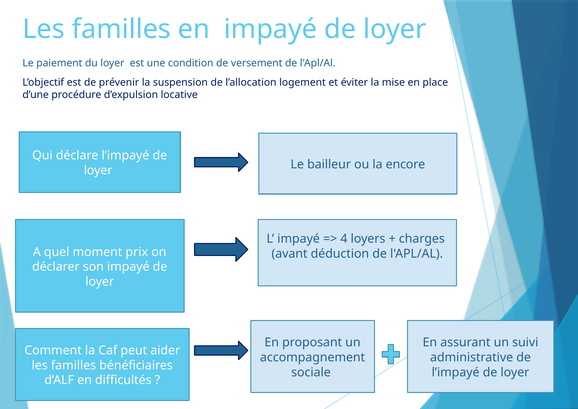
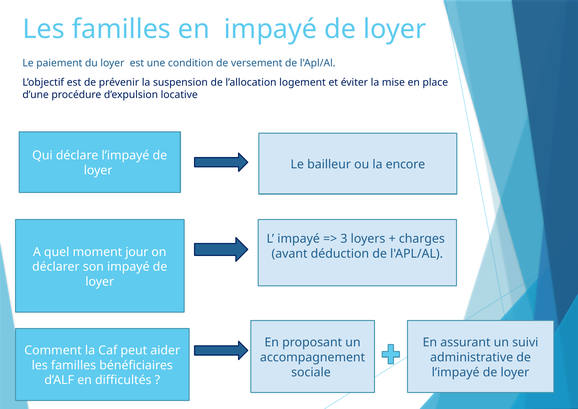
4: 4 -> 3
prix: prix -> jour
